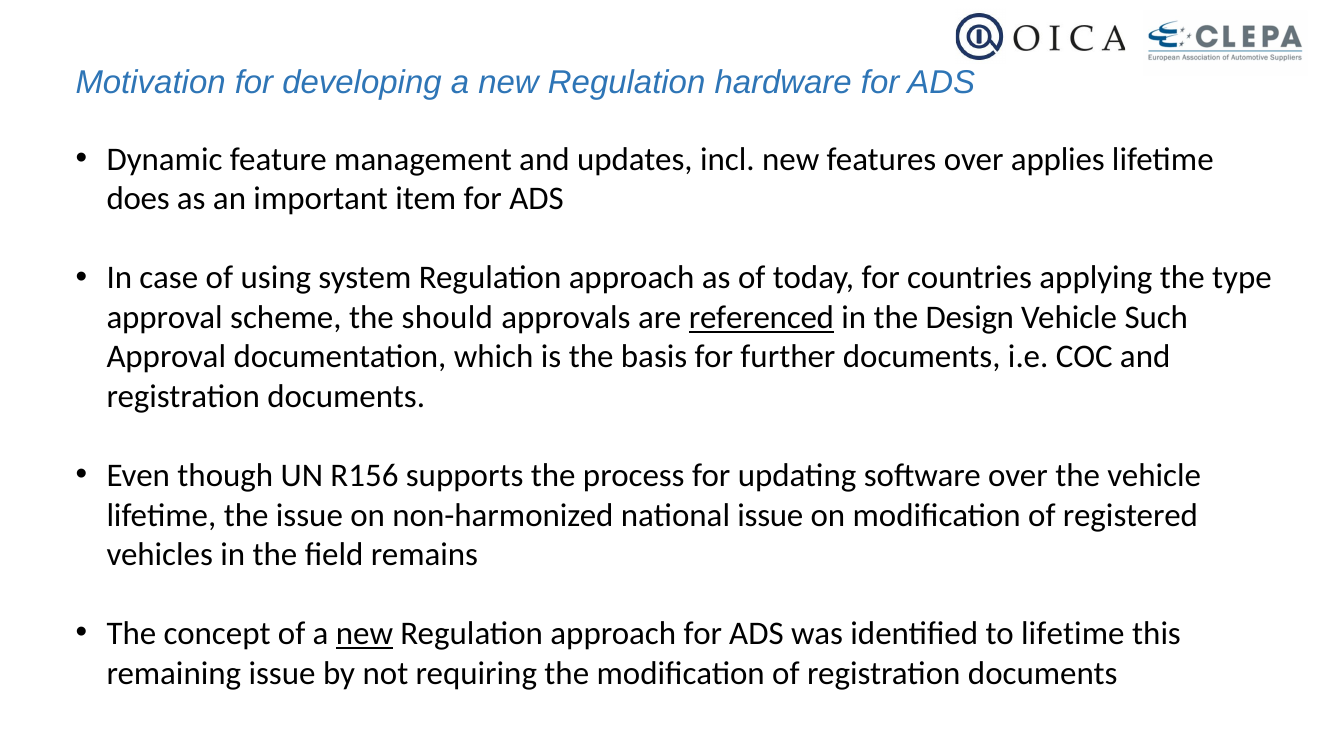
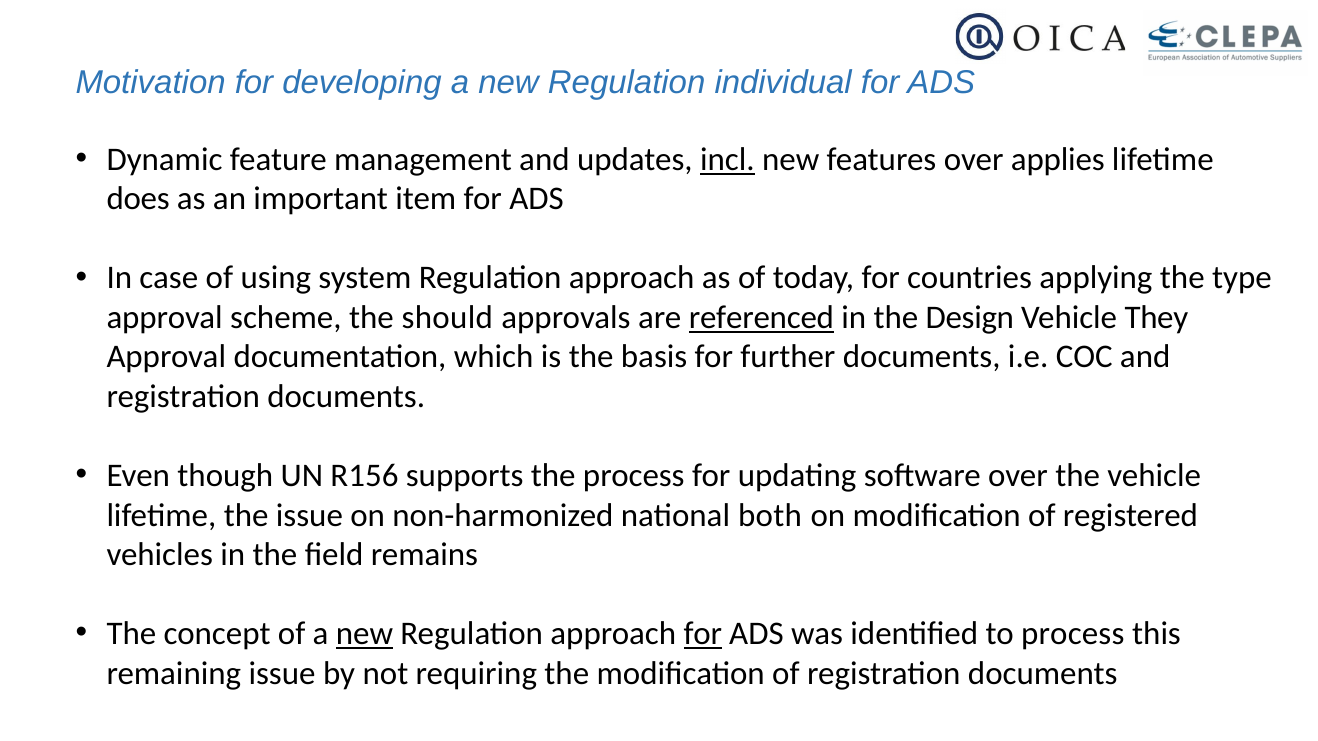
hardware: hardware -> individual
incl underline: none -> present
Such: Such -> They
national issue: issue -> both
for at (703, 634) underline: none -> present
to lifetime: lifetime -> process
